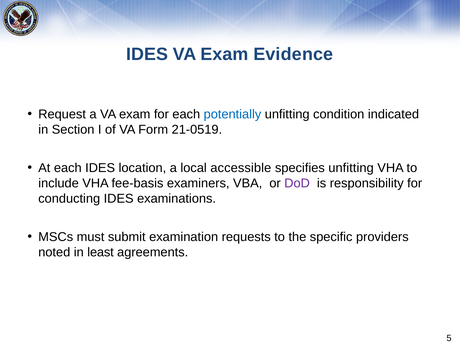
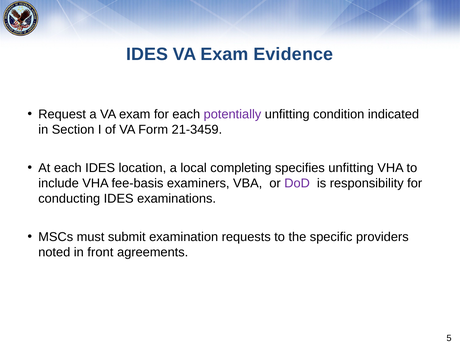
potentially colour: blue -> purple
21-0519: 21-0519 -> 21-3459
accessible: accessible -> completing
least: least -> front
